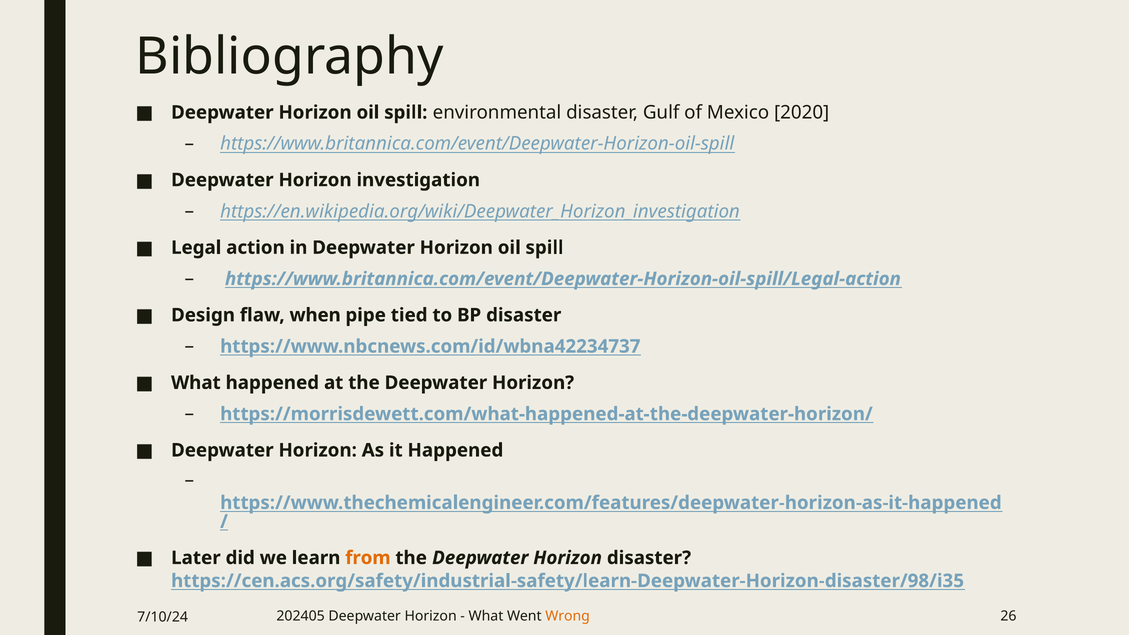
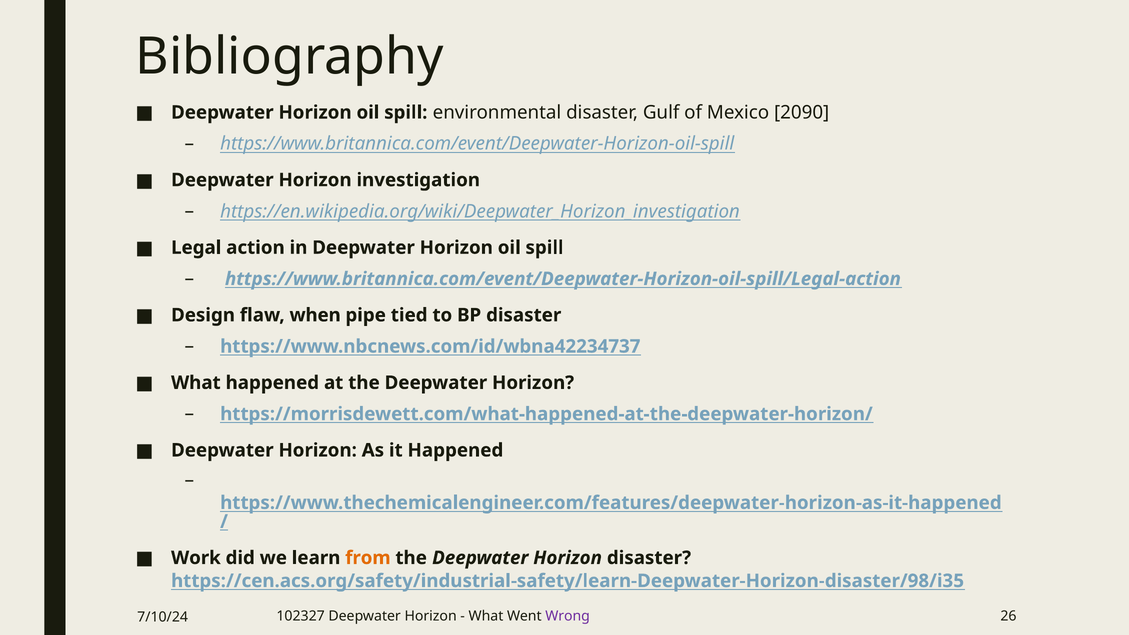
2020: 2020 -> 2090
Later: Later -> Work
202405: 202405 -> 102327
Wrong colour: orange -> purple
